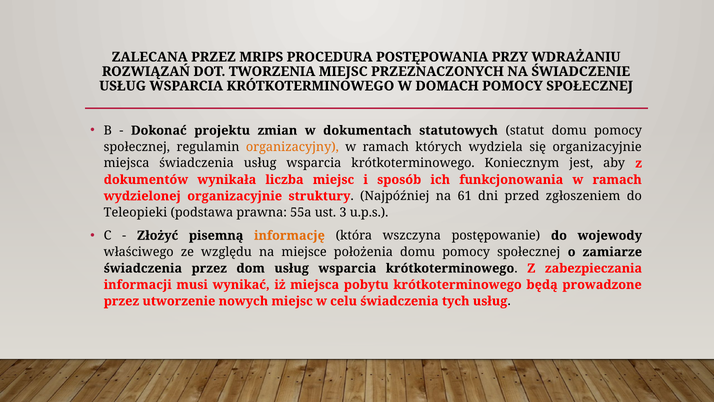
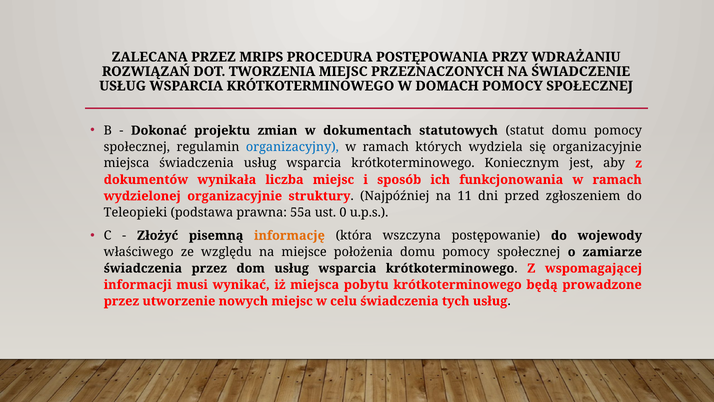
organizacyjny colour: orange -> blue
61: 61 -> 11
3: 3 -> 0
zabezpieczania: zabezpieczania -> wspomagającej
